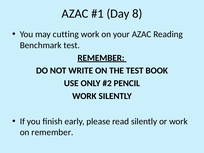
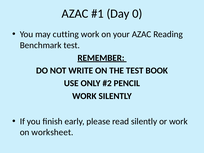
8: 8 -> 0
on remember: remember -> worksheet
